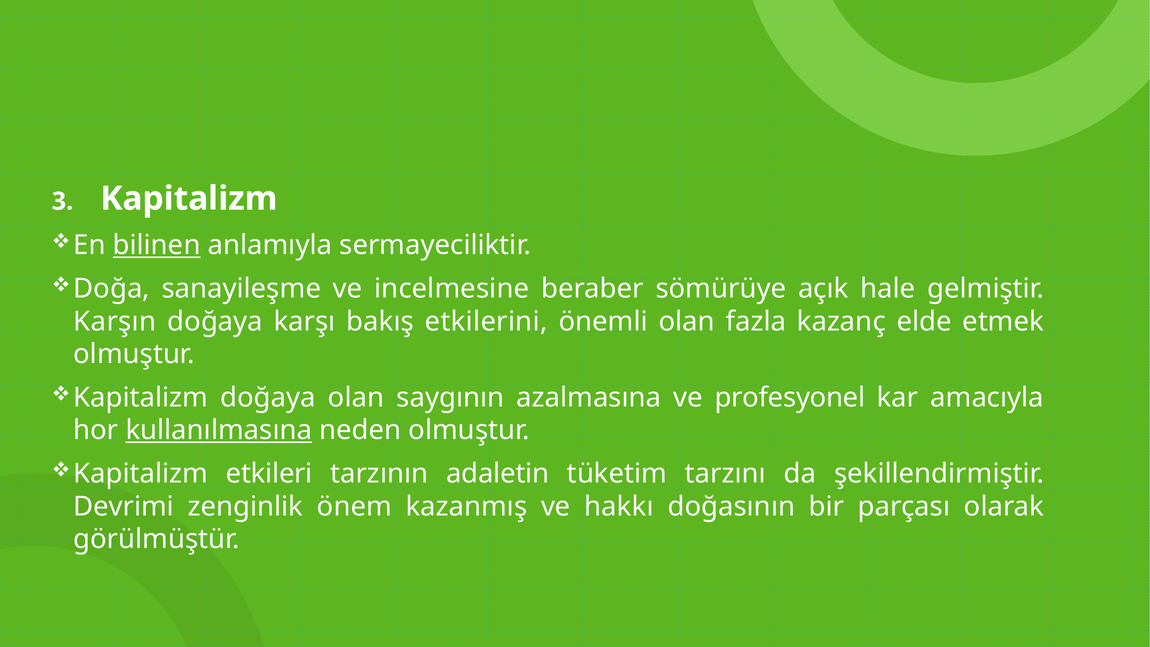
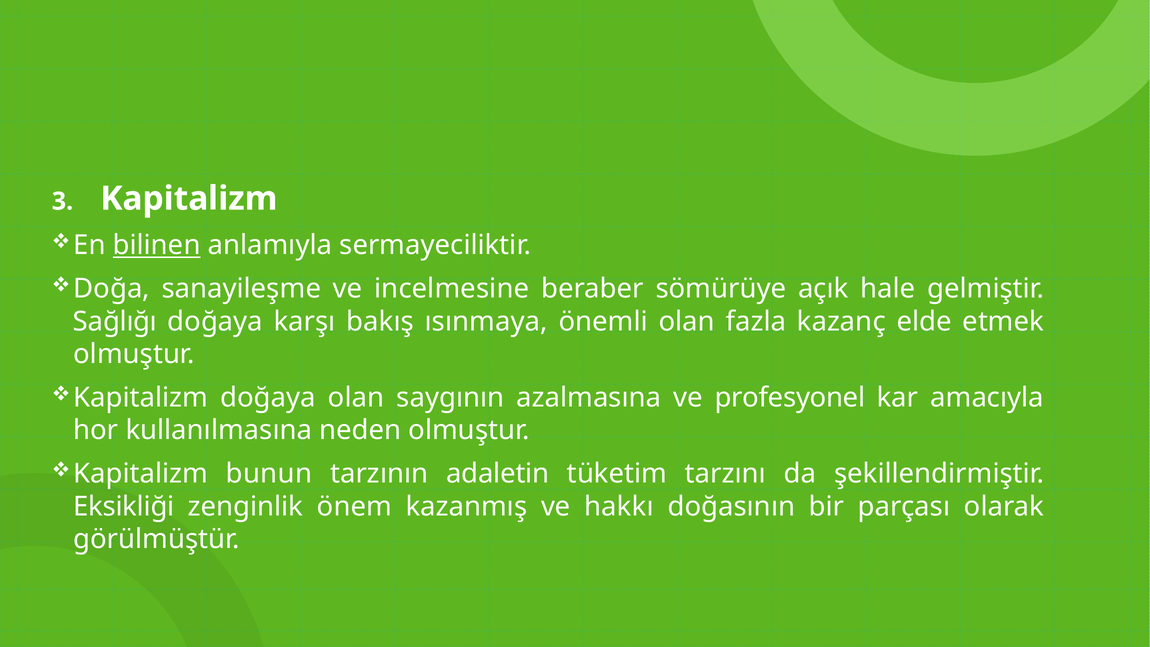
Karşın: Karşın -> Sağlığı
etkilerini: etkilerini -> ısınmaya
kullanılmasına underline: present -> none
etkileri: etkileri -> bunun
Devrimi: Devrimi -> Eksikliği
